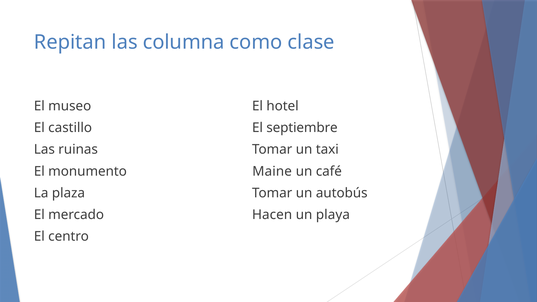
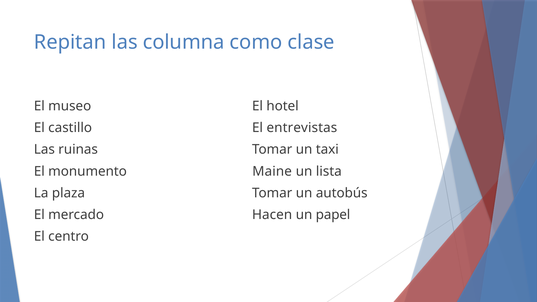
septiembre: septiembre -> entrevistas
café: café -> lista
playa: playa -> papel
